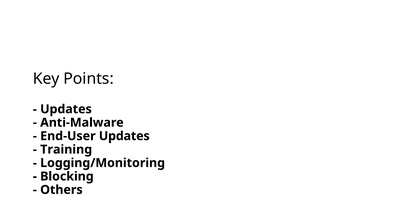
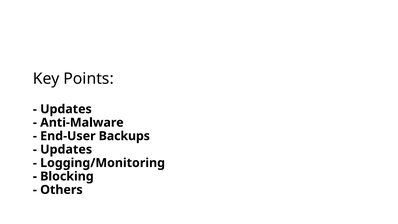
End-User Updates: Updates -> Backups
Training at (66, 149): Training -> Updates
